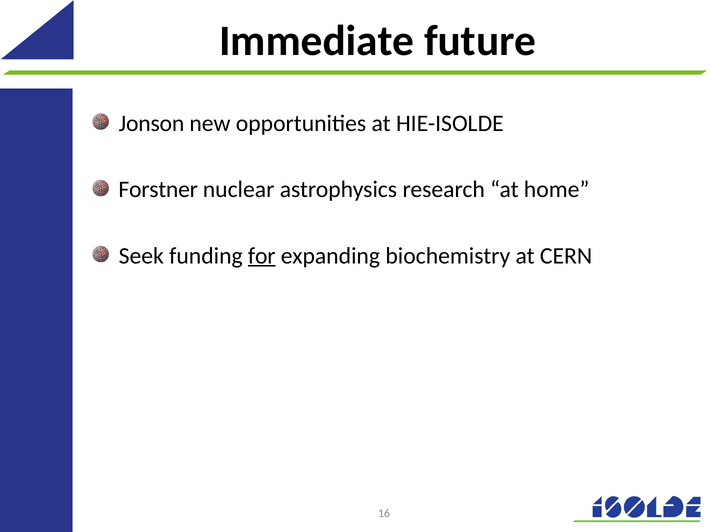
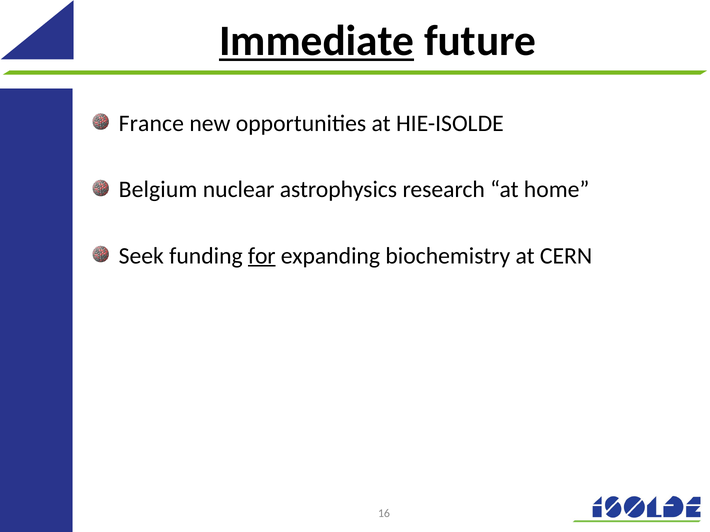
Immediate underline: none -> present
Jonson: Jonson -> France
Forstner: Forstner -> Belgium
